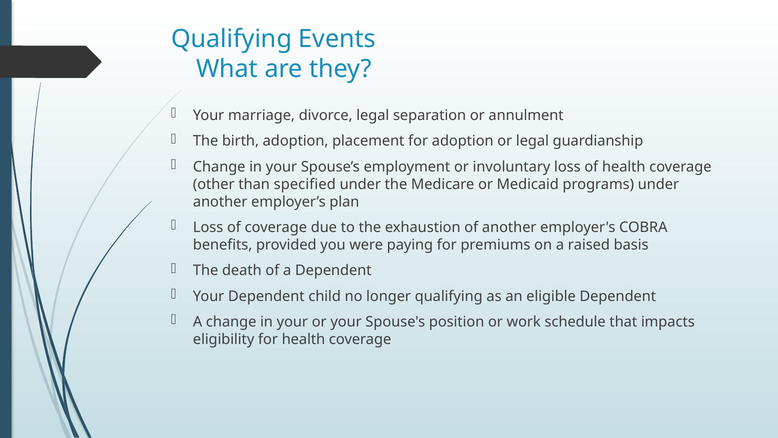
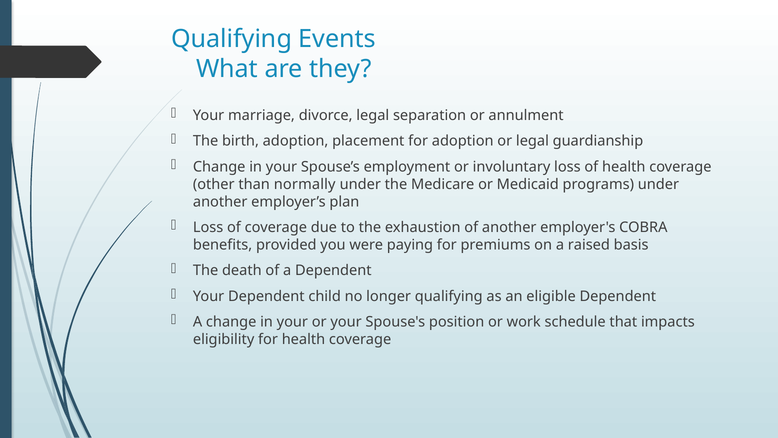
specified: specified -> normally
